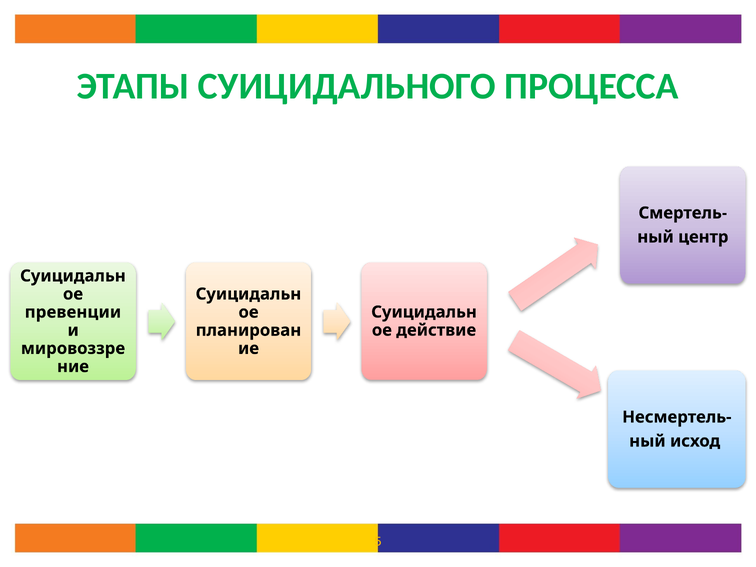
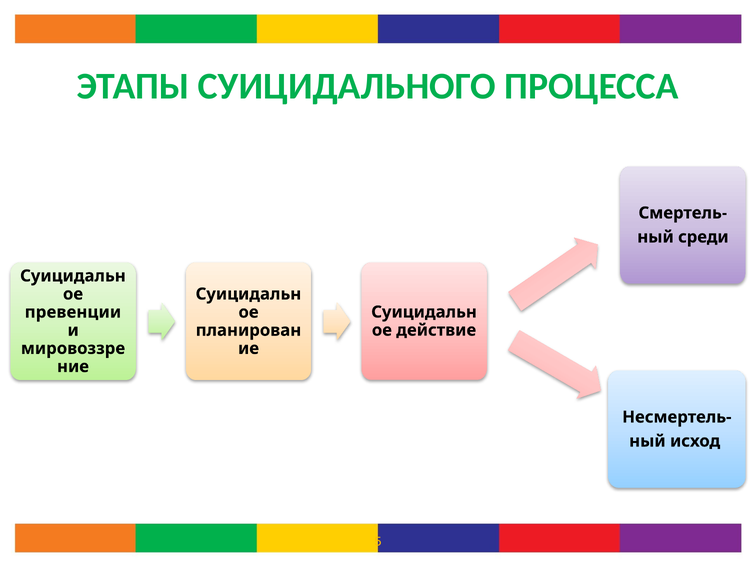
центр: центр -> среди
